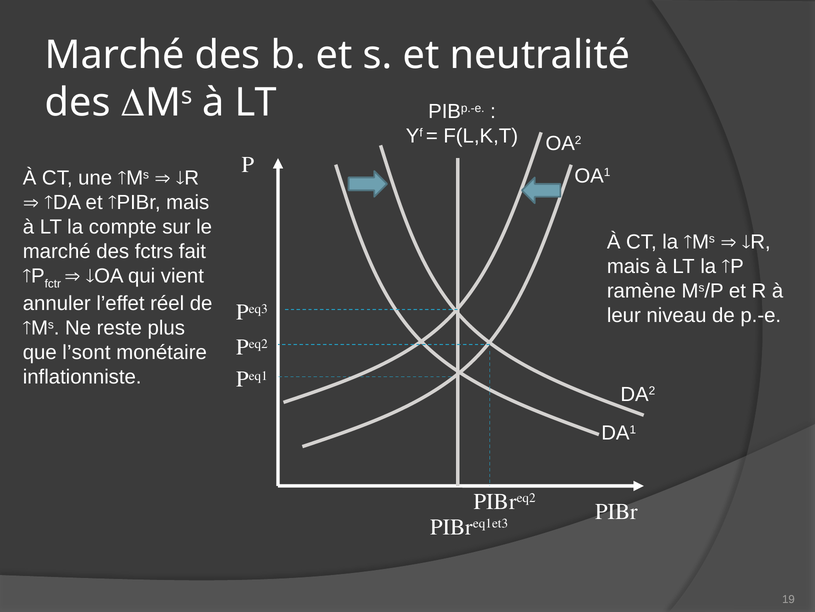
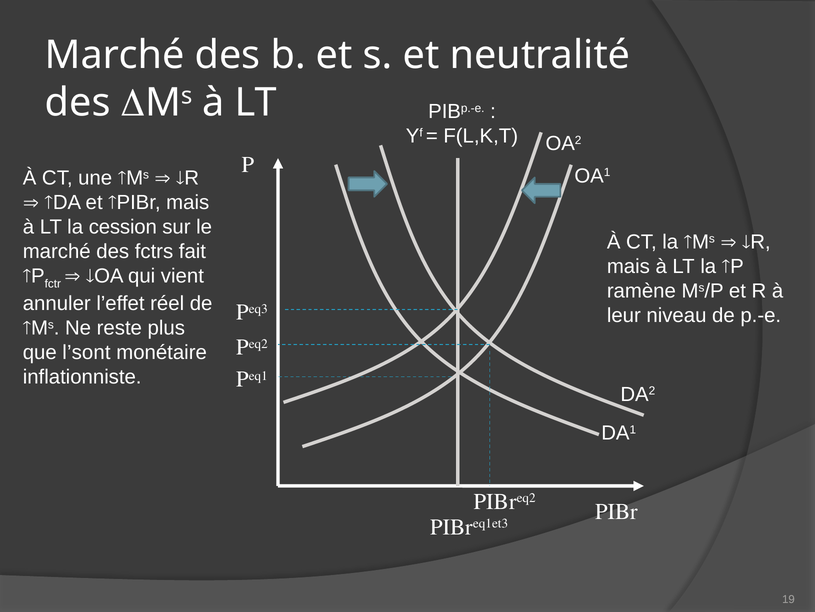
compte: compte -> cession
